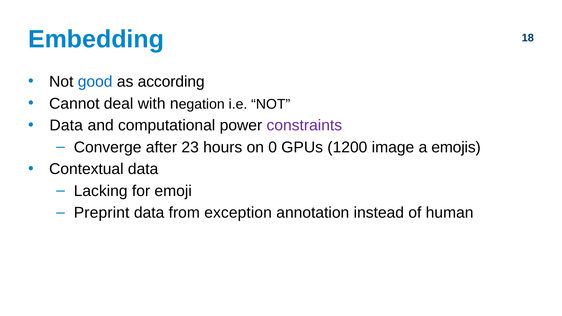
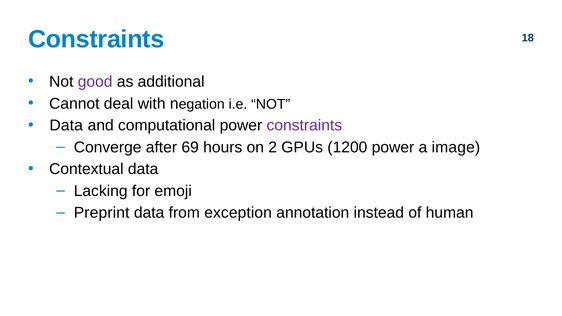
Embedding at (96, 39): Embedding -> Constraints
good colour: blue -> purple
according: according -> additional
23: 23 -> 69
0: 0 -> 2
1200 image: image -> power
emojis: emojis -> image
